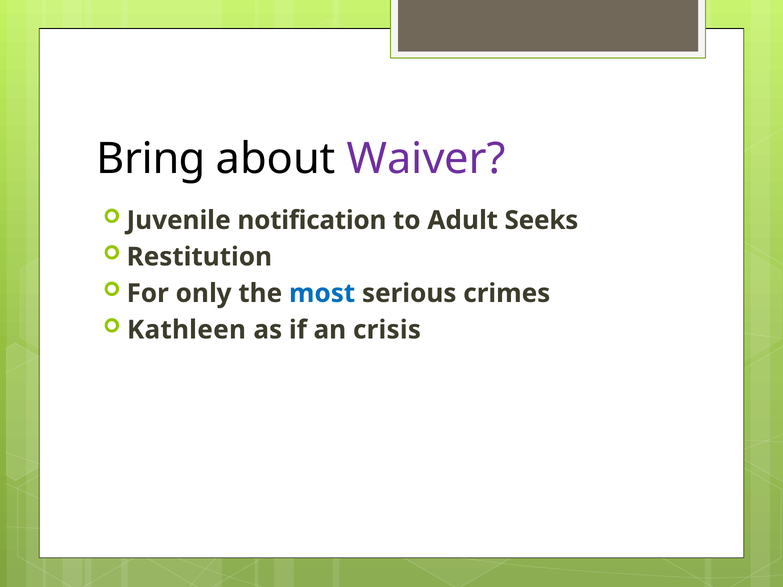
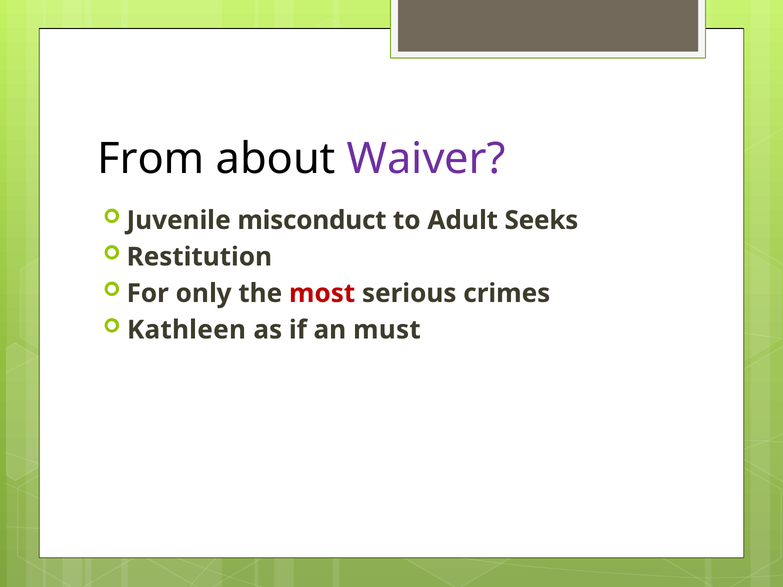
Bring: Bring -> From
notification: notification -> misconduct
most colour: blue -> red
crisis: crisis -> must
